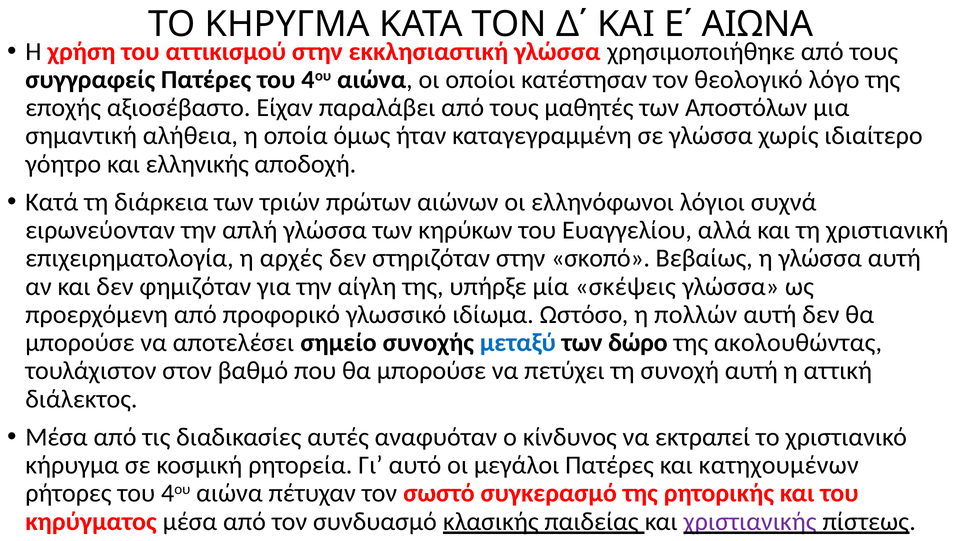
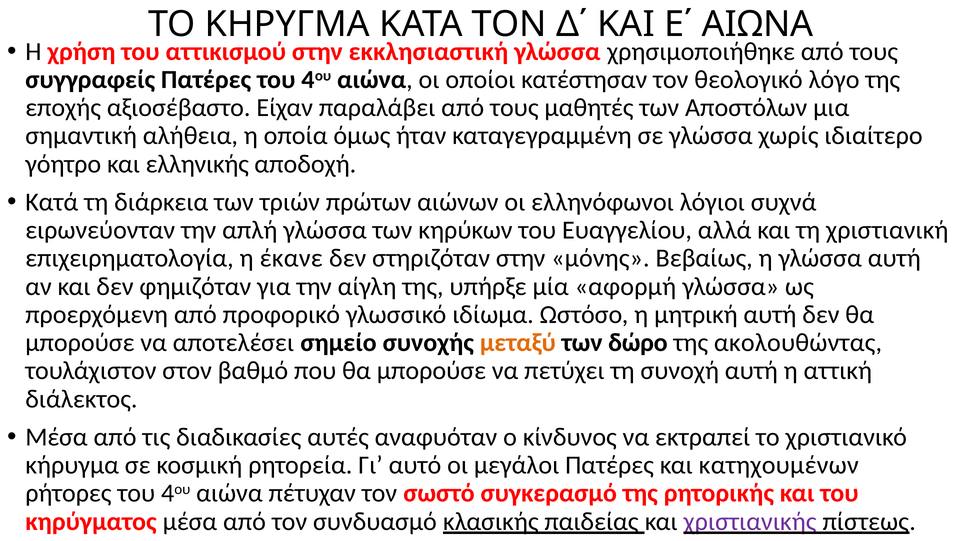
αρχές: αρχές -> έκανε
σκοπό: σκοπό -> μόνης
σκέψεις: σκέψεις -> αφορμή
πολλών: πολλών -> μητρική
μεταξύ colour: blue -> orange
